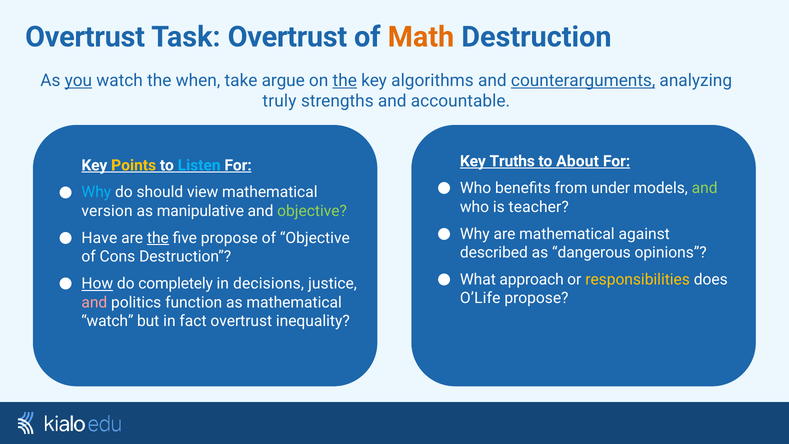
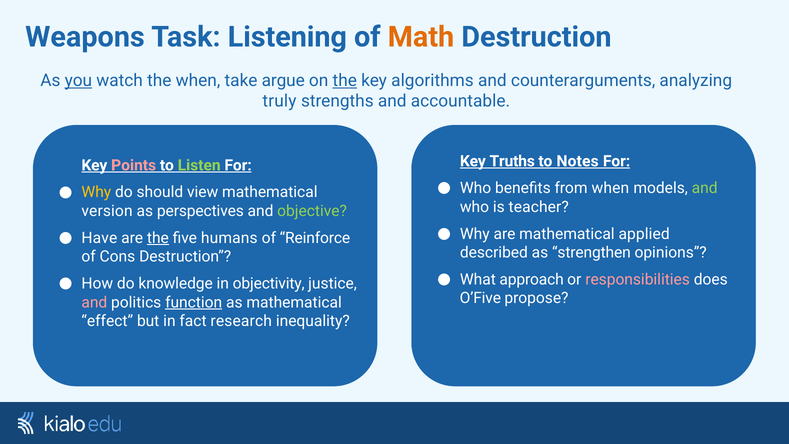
Overtrust at (85, 37): Overtrust -> Weapons
Task Overtrust: Overtrust -> Listening
counterarguments underline: present -> none
About: About -> Notes
Points colour: yellow -> pink
Listen colour: light blue -> light green
from under: under -> when
Why at (96, 192) colour: light blue -> yellow
manipulative: manipulative -> perspectives
against: against -> applied
five propose: propose -> humans
of Objective: Objective -> Reinforce
dangerous: dangerous -> strengthen
responsibilities colour: yellow -> pink
How underline: present -> none
completely: completely -> knowledge
decisions: decisions -> objectivity
O’Life: O’Life -> O’Five
function underline: none -> present
watch at (107, 321): watch -> effect
fact overtrust: overtrust -> research
